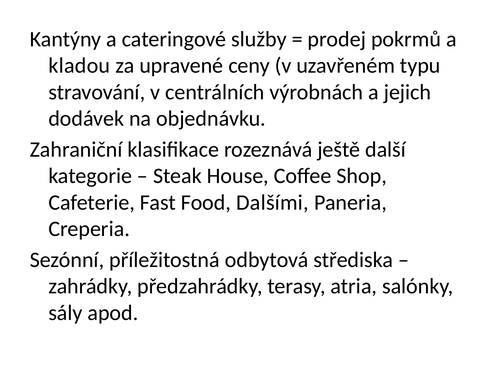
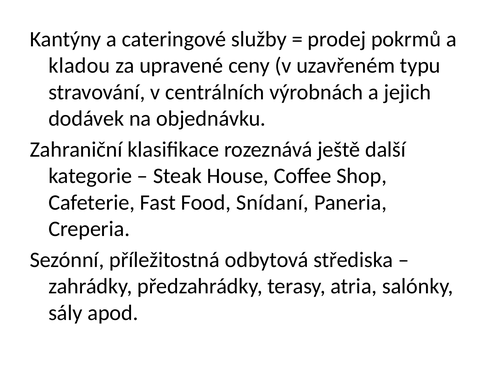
Dalšími: Dalšími -> Snídaní
